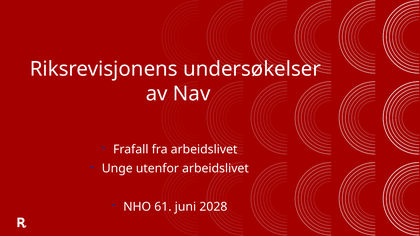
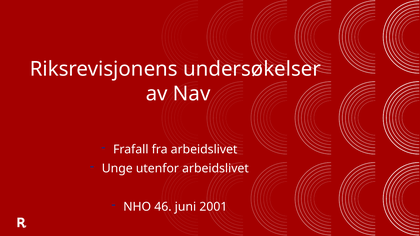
61: 61 -> 46
2028: 2028 -> 2001
